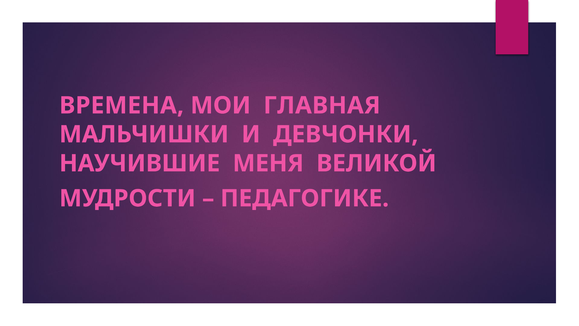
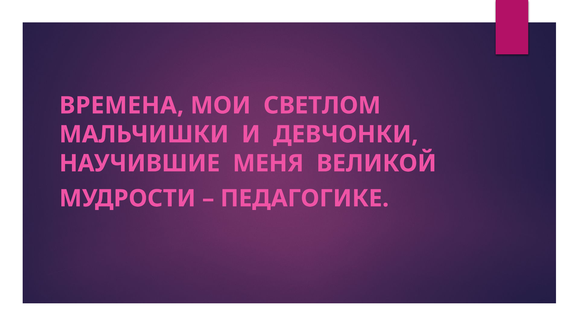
ГЛАВНАЯ: ГЛАВНАЯ -> СВЕТЛОМ
